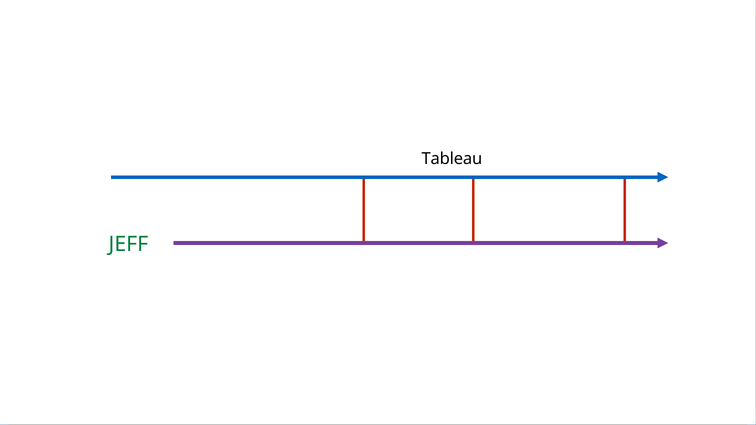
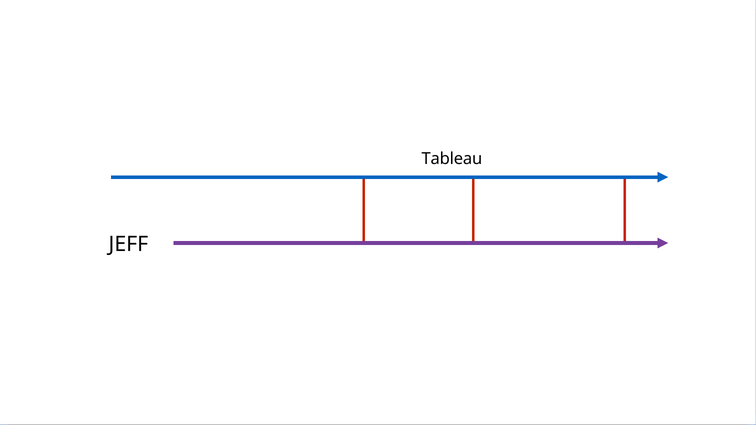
JEFF colour: green -> black
